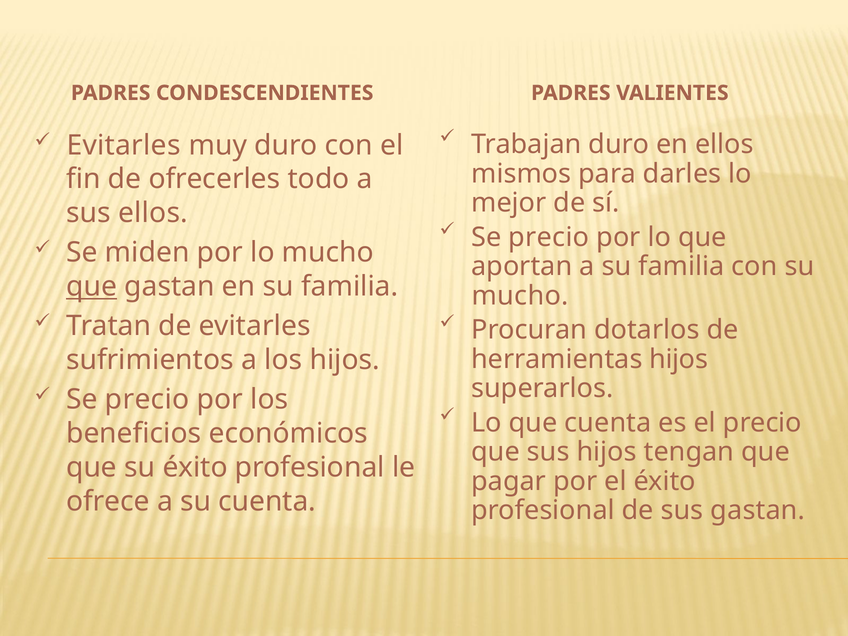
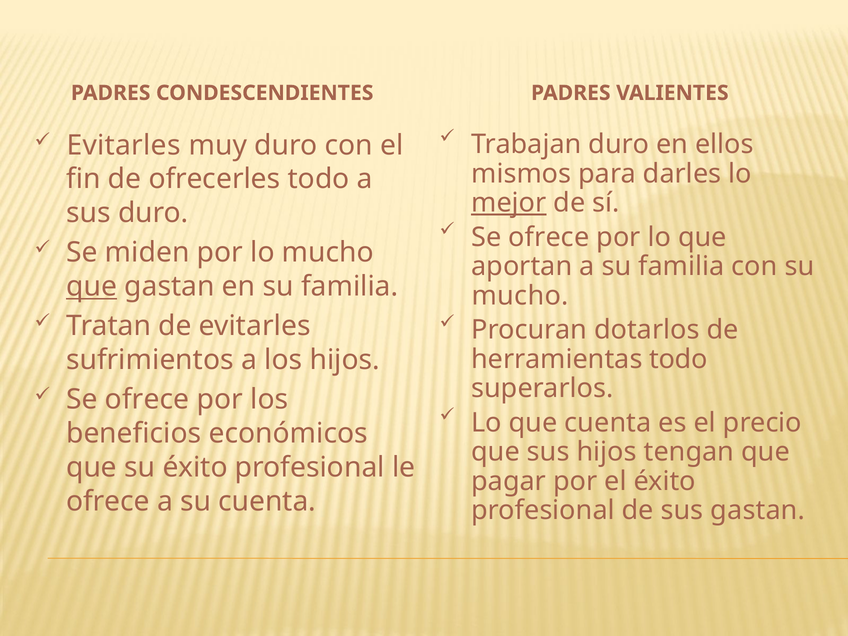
mejor underline: none -> present
sus ellos: ellos -> duro
precio at (549, 237): precio -> ofrece
herramientas hijos: hijos -> todo
precio at (147, 400): precio -> ofrece
